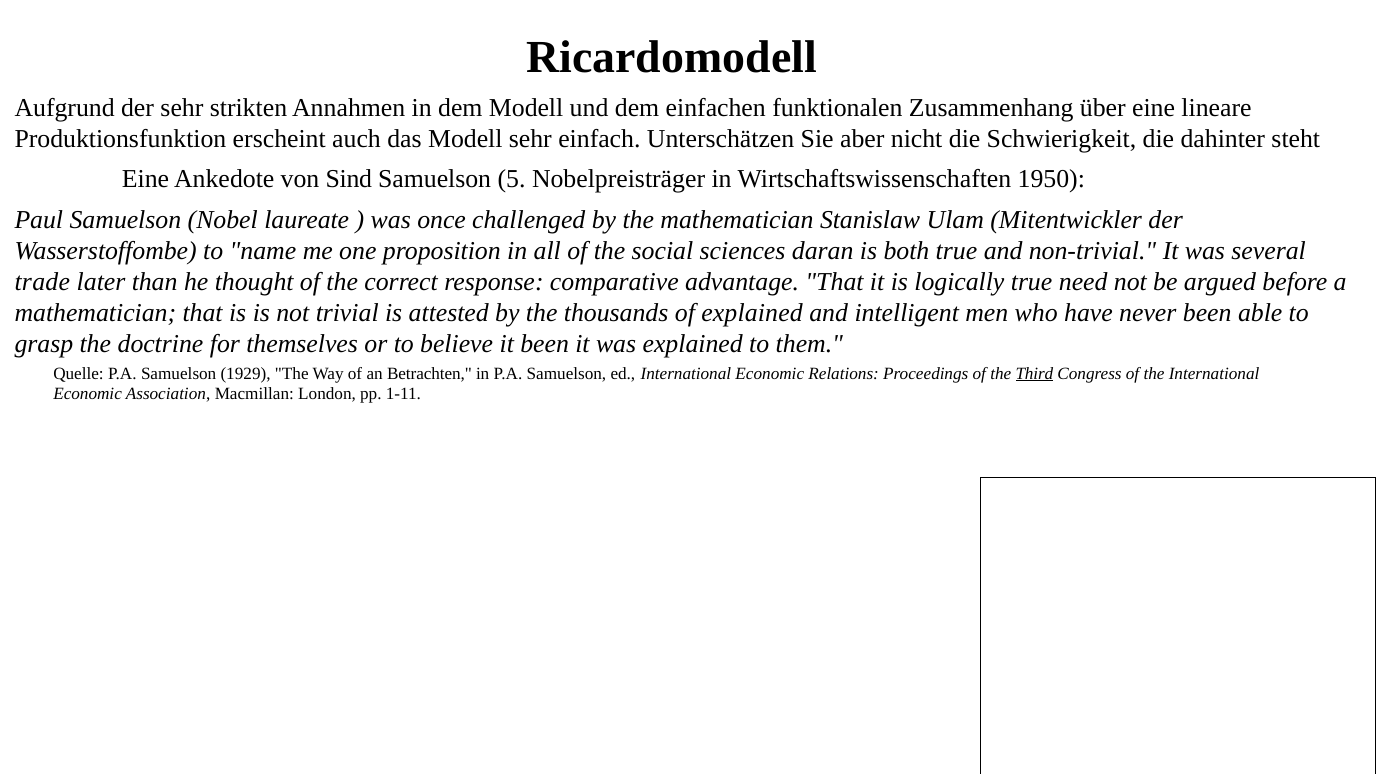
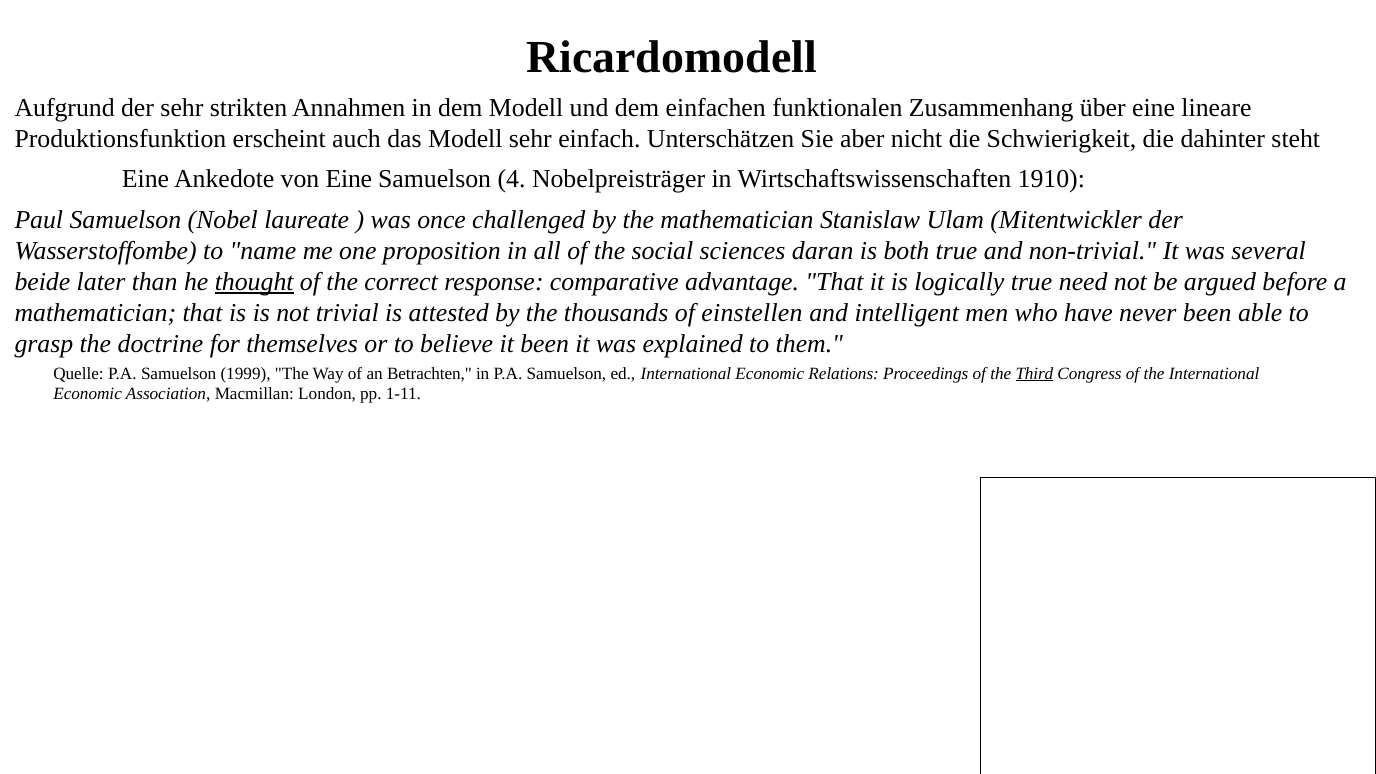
von Sind: Sind -> Eine
5: 5 -> 4
1950: 1950 -> 1910
trade: trade -> beide
thought underline: none -> present
of explained: explained -> einstellen
1929: 1929 -> 1999
